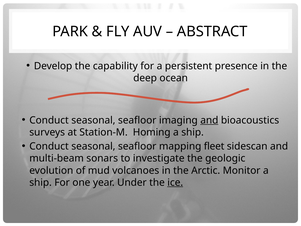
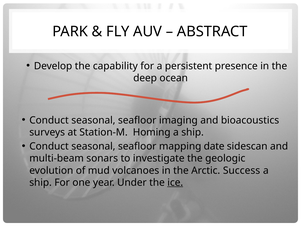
and at (209, 120) underline: present -> none
fleet: fleet -> date
Monitor: Monitor -> Success
